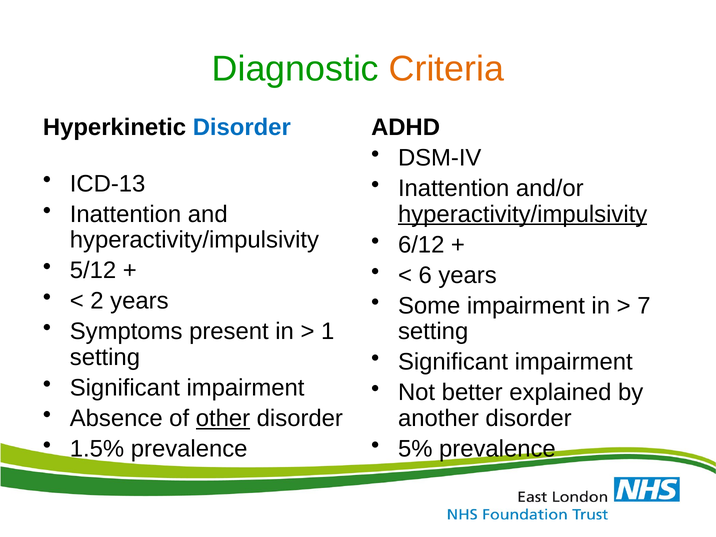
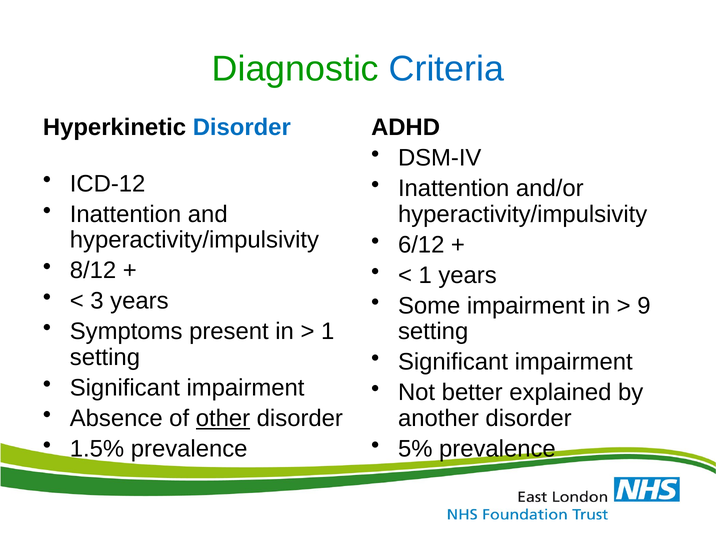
Criteria colour: orange -> blue
ICD-13: ICD-13 -> ICD-12
hyperactivity/impulsivity at (523, 214) underline: present -> none
5/12: 5/12 -> 8/12
6 at (425, 275): 6 -> 1
2: 2 -> 3
7: 7 -> 9
